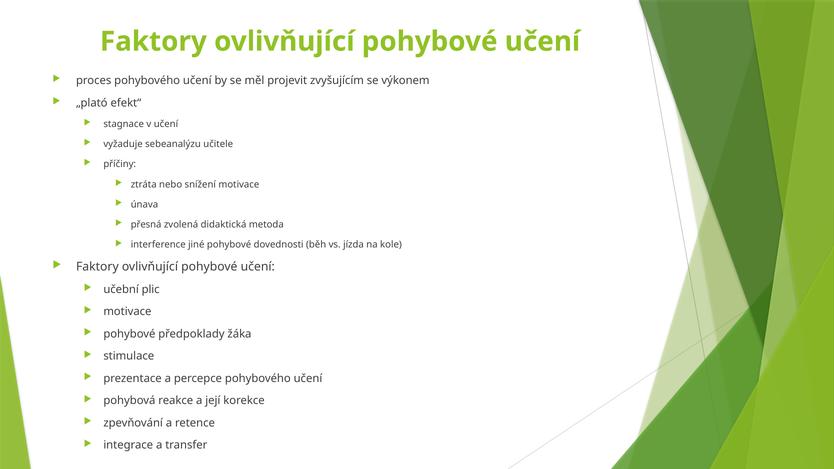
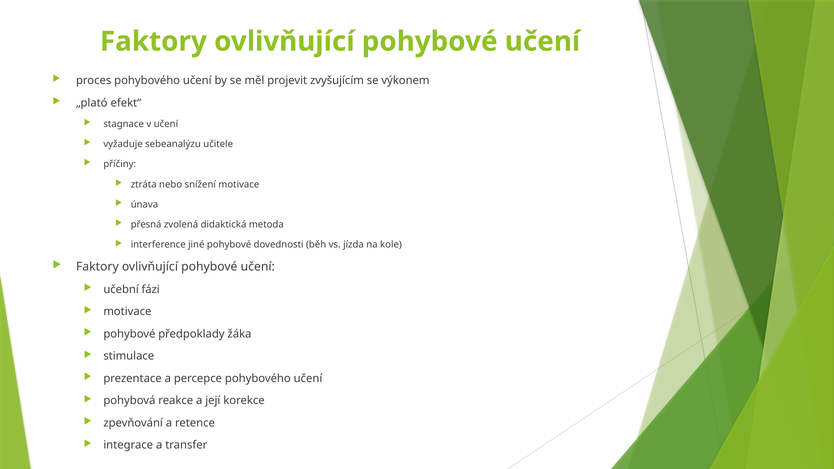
plic: plic -> fázi
